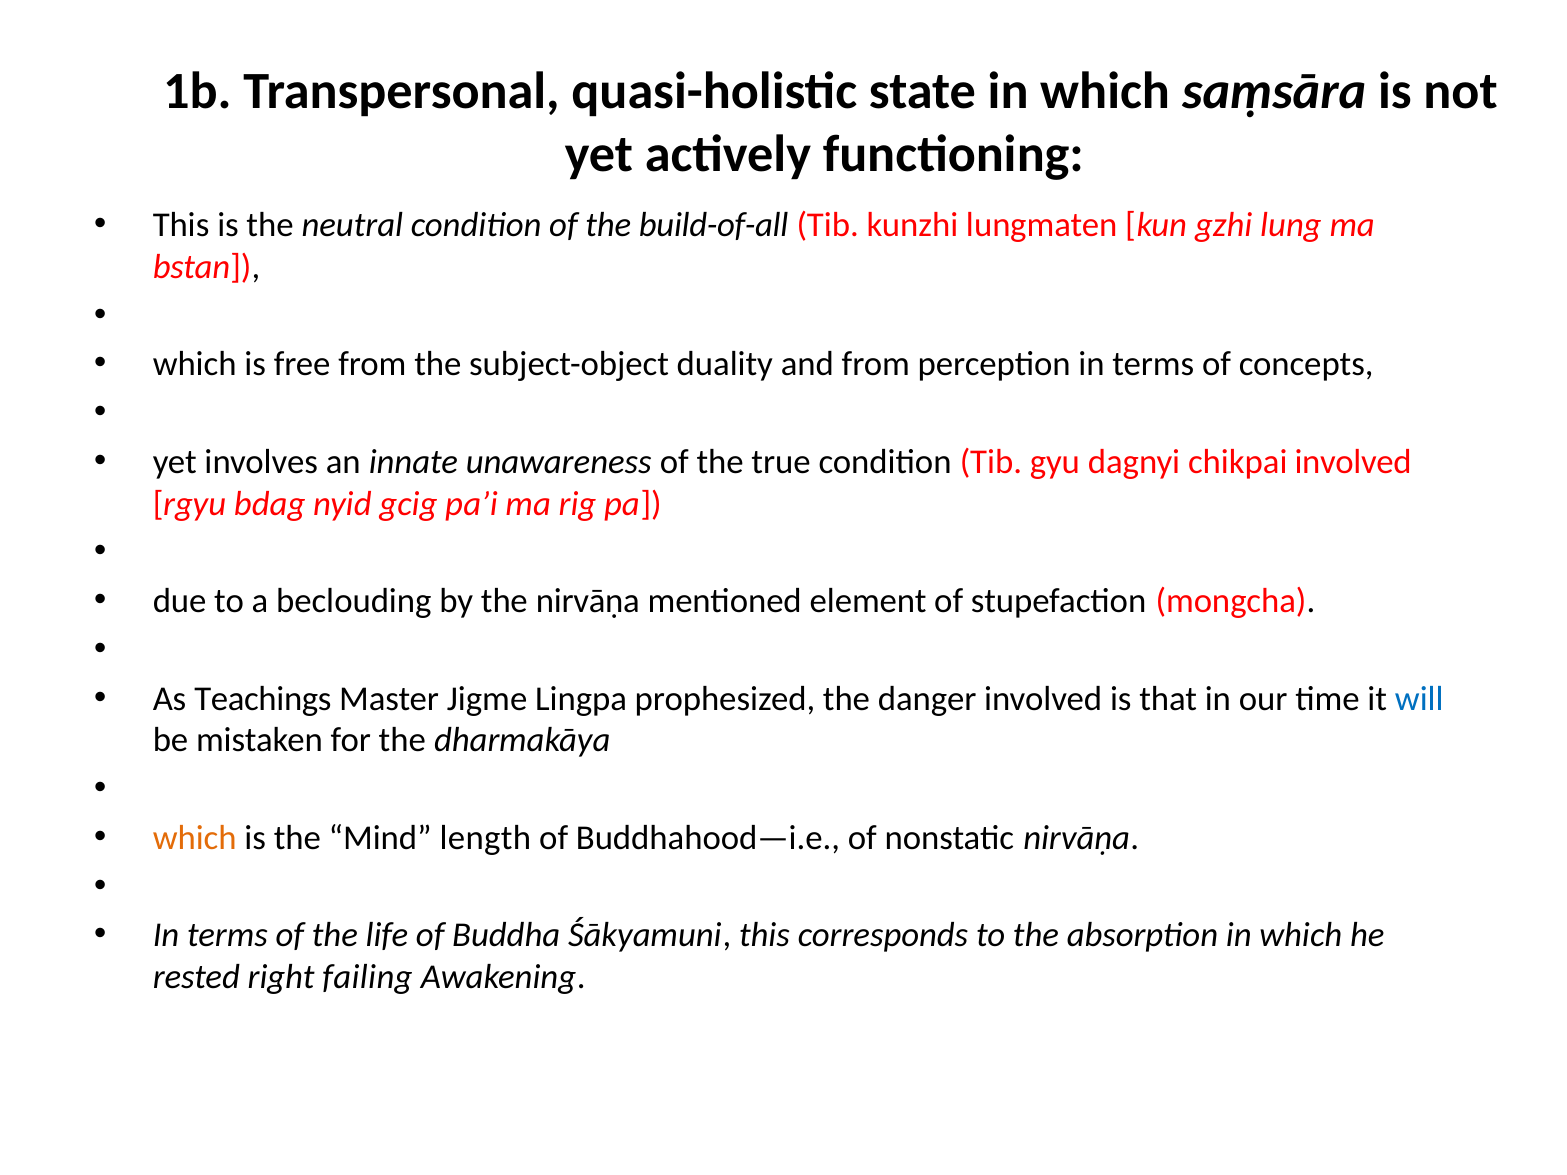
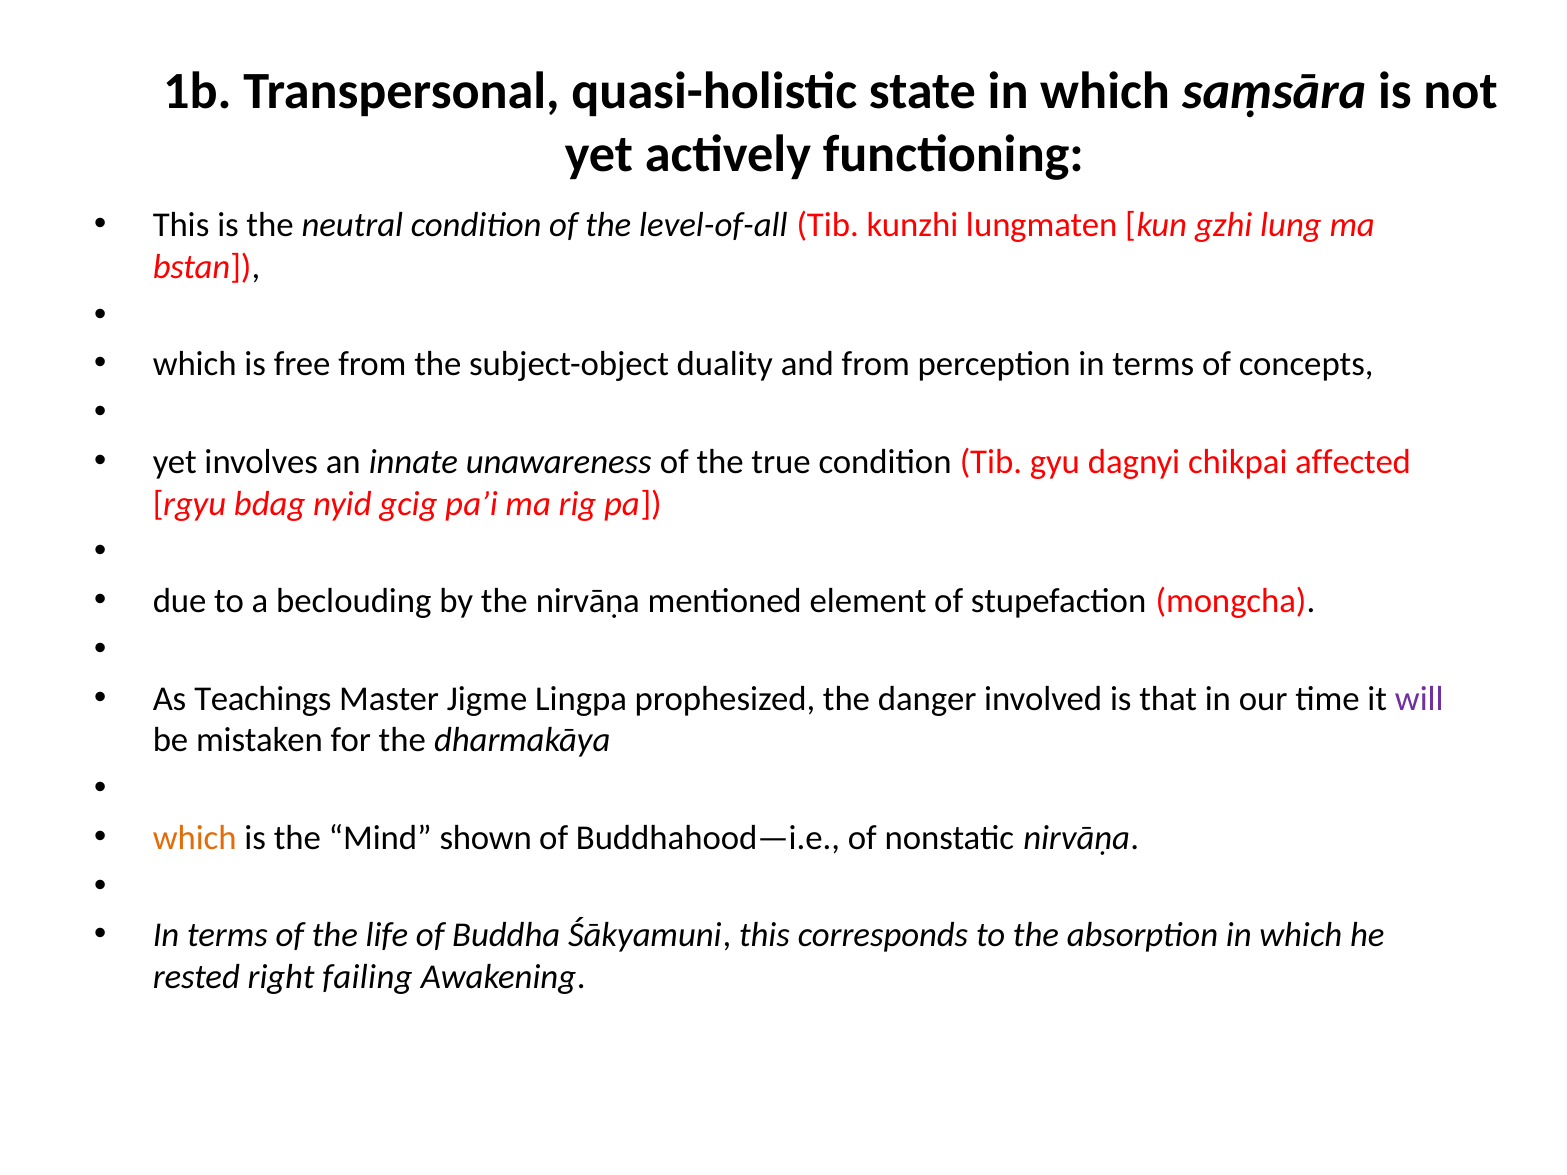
build-of-all: build-of-all -> level-of-all
chikpai involved: involved -> affected
will colour: blue -> purple
length: length -> shown
